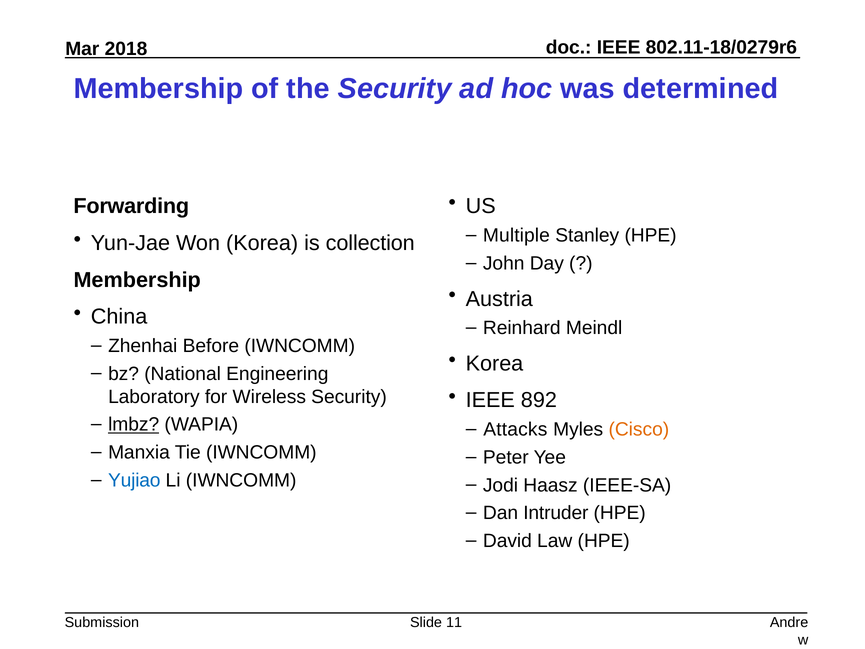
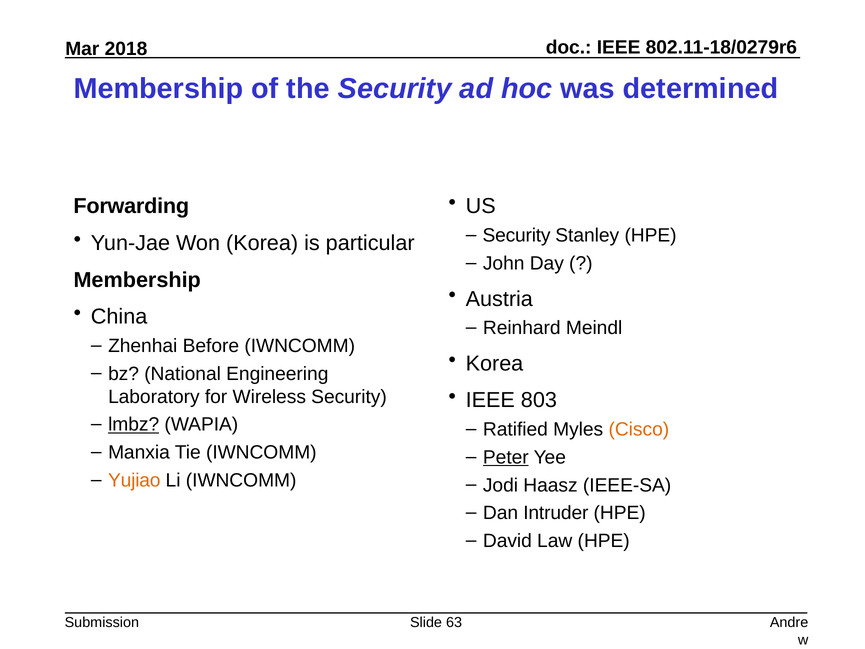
Multiple at (516, 235): Multiple -> Security
collection: collection -> particular
892: 892 -> 803
Attacks: Attacks -> Ratified
Peter underline: none -> present
Yujiao colour: blue -> orange
11: 11 -> 63
